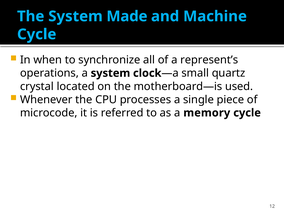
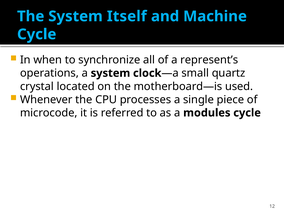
Made: Made -> Itself
memory: memory -> modules
